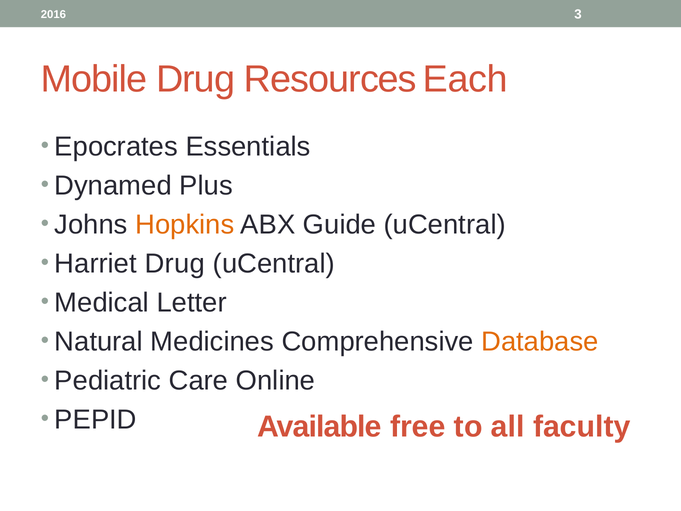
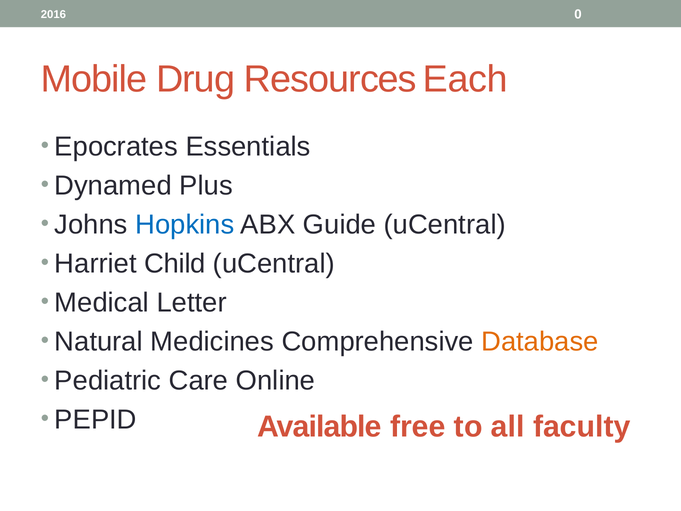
3: 3 -> 0
Hopkins colour: orange -> blue
Harriet Drug: Drug -> Child
